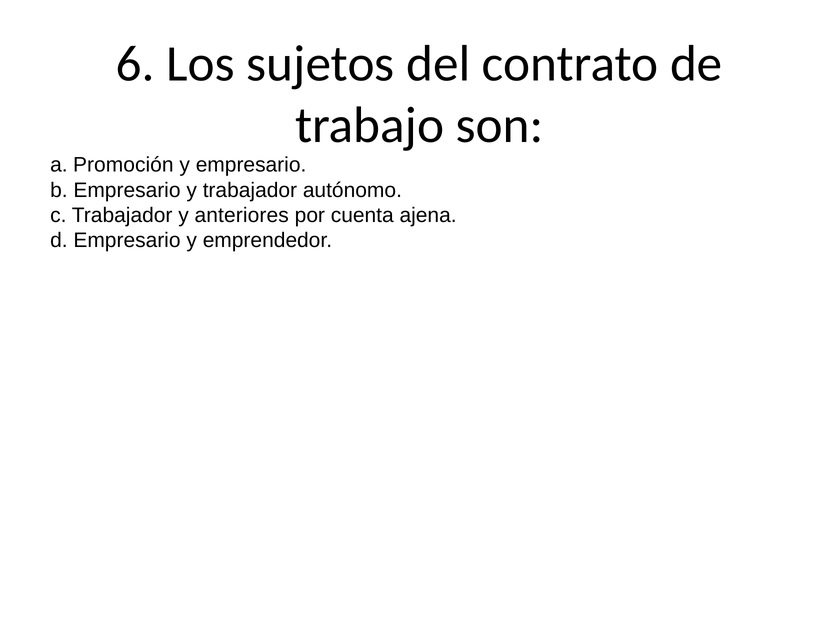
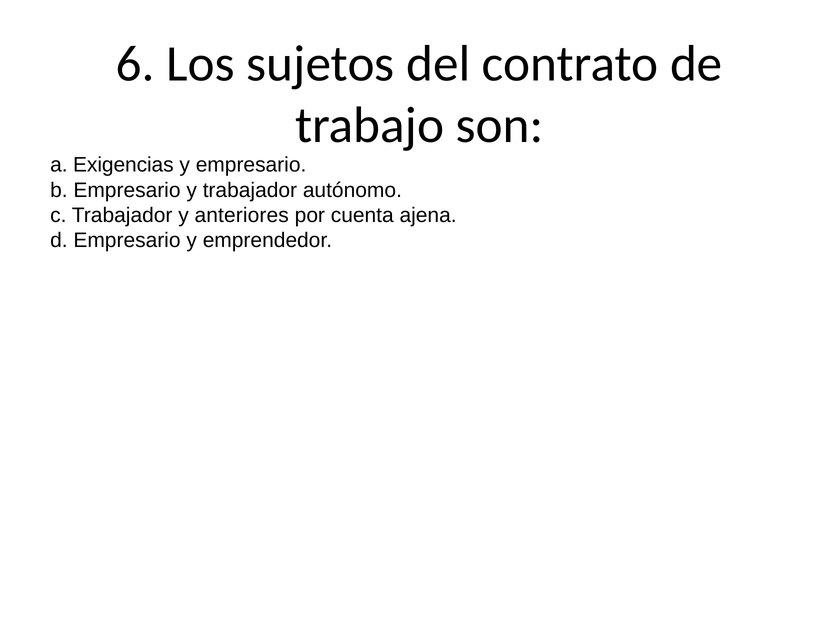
Promoción: Promoción -> Exigencias
